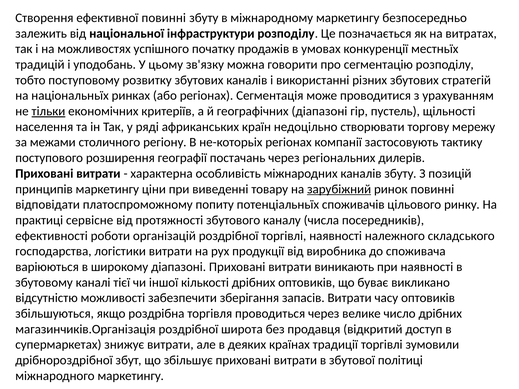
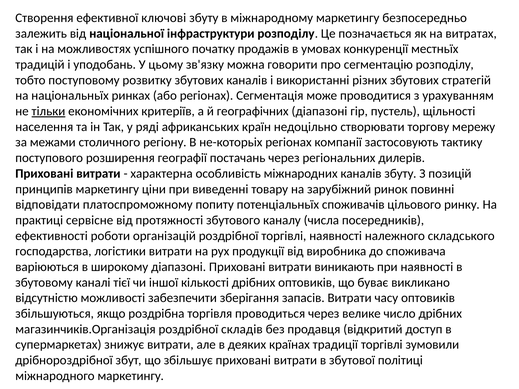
ефективної повинні: повинні -> ключові
зарубіжний underline: present -> none
широта: широта -> складів
